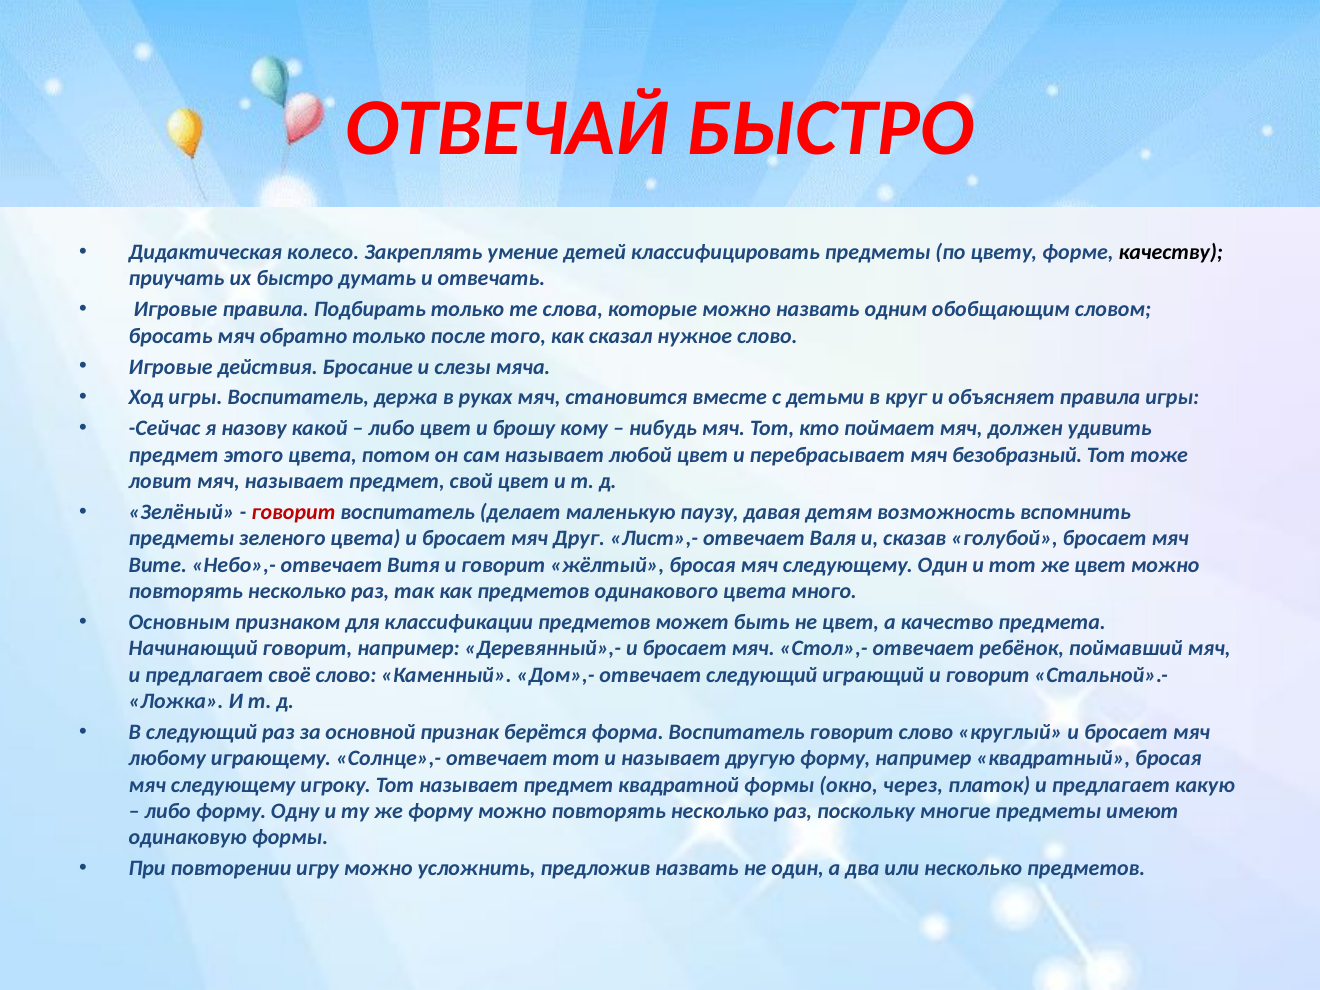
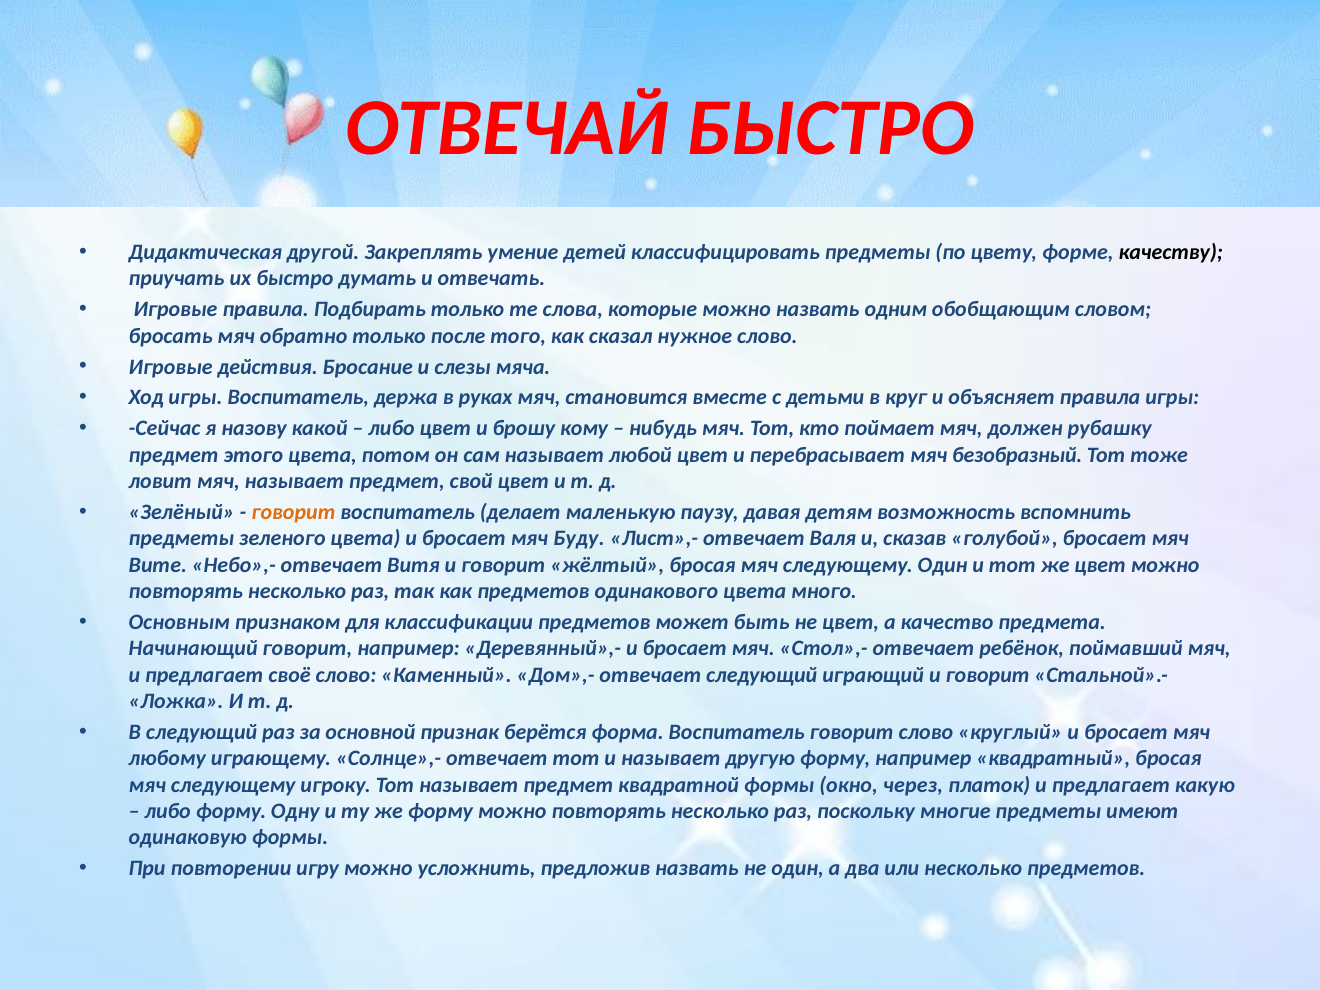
колесо: колесо -> другой
удивить: удивить -> рубашку
говорит at (293, 512) colour: red -> orange
Друг: Друг -> Буду
